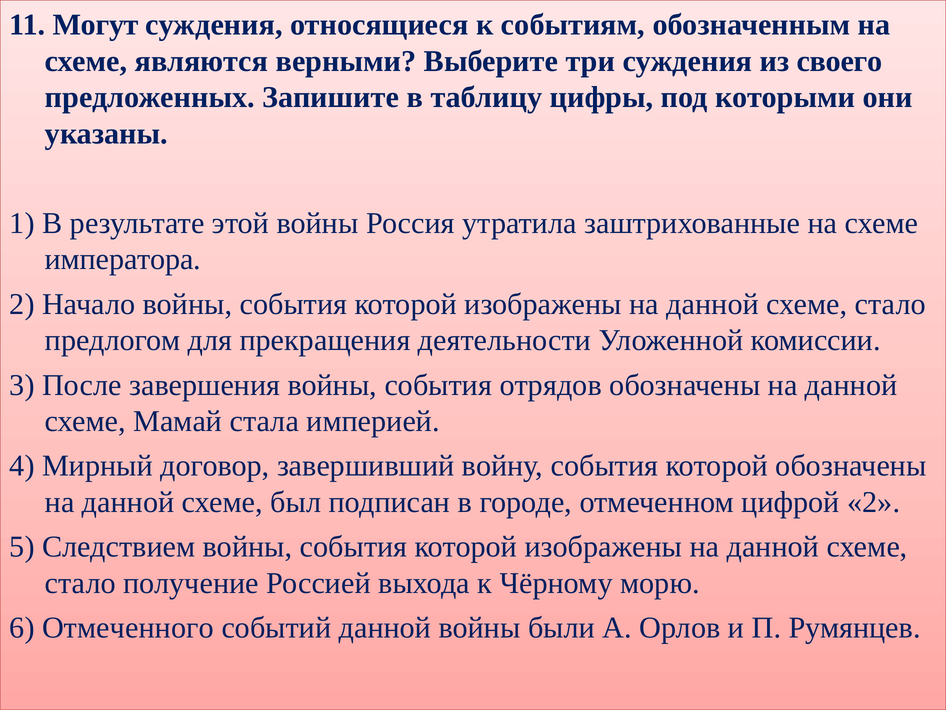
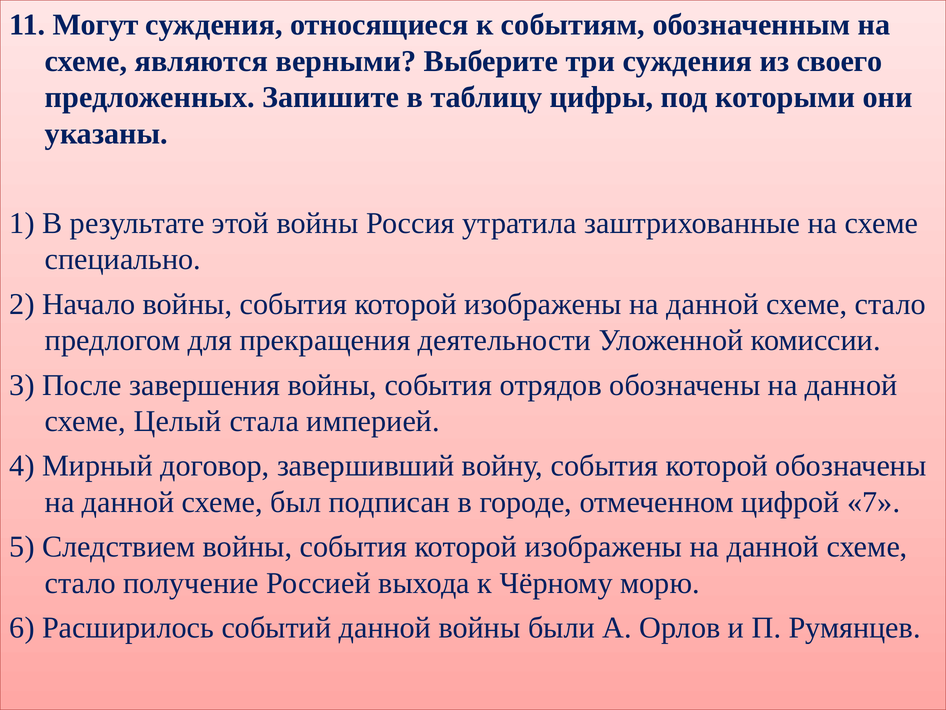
императора: императора -> специально
Мамай: Мамай -> Целый
цифрой 2: 2 -> 7
Отмеченного: Отмеченного -> Расширилось
